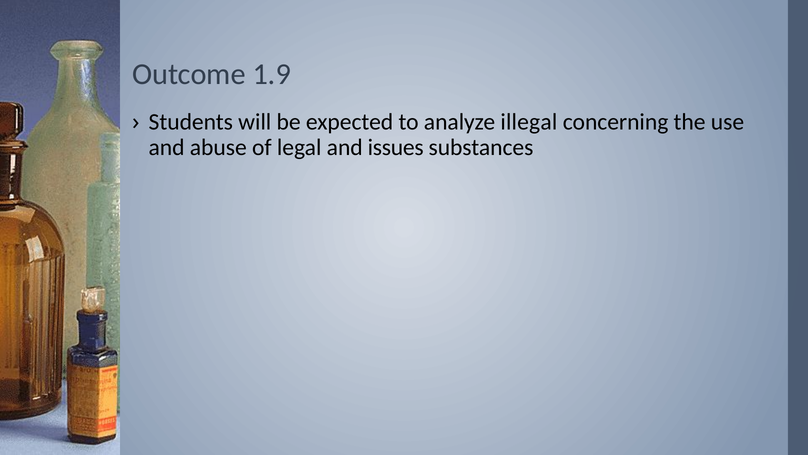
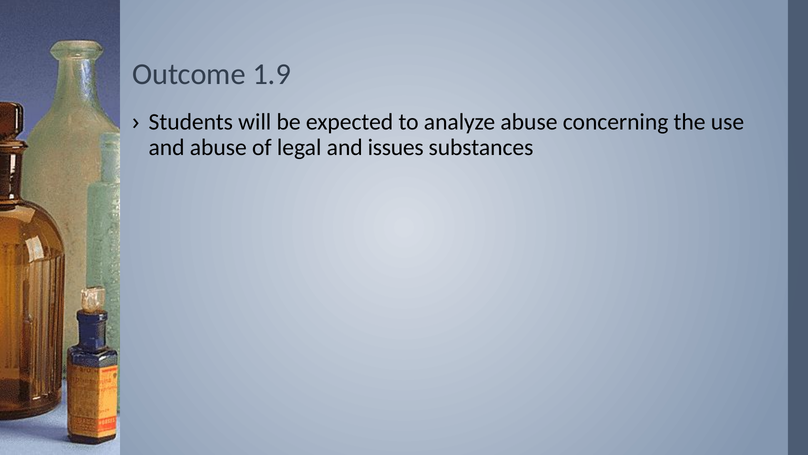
analyze illegal: illegal -> abuse
